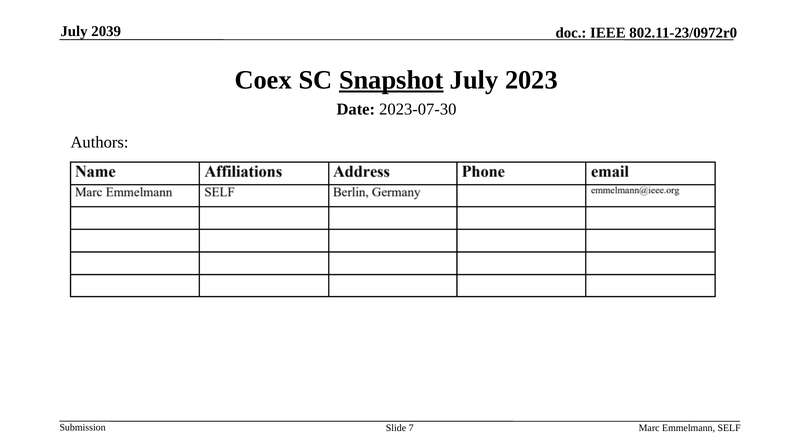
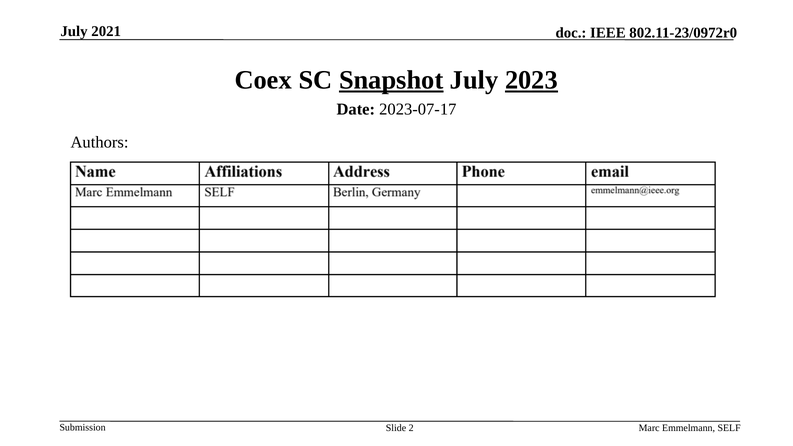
2039: 2039 -> 2021
2023 underline: none -> present
2023-07-30: 2023-07-30 -> 2023-07-17
7: 7 -> 2
